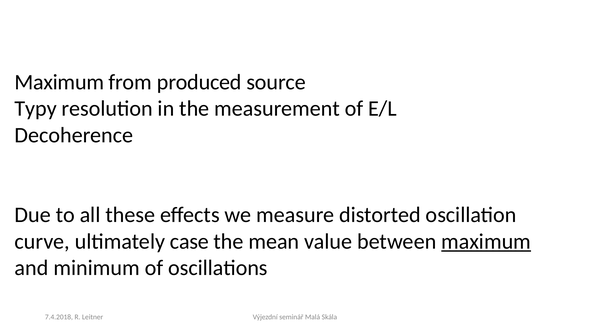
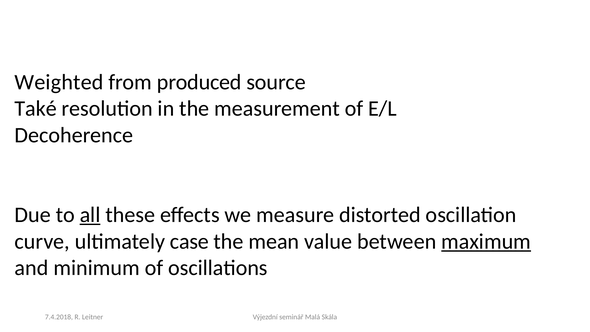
Maximum at (59, 82): Maximum -> Weighted
Typy: Typy -> Také
all underline: none -> present
